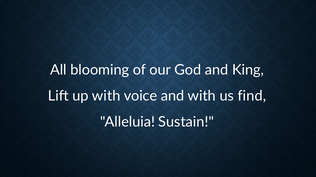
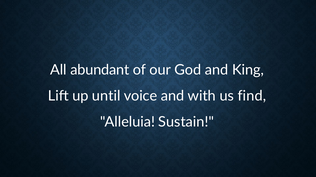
blooming: blooming -> abundant
up with: with -> until
